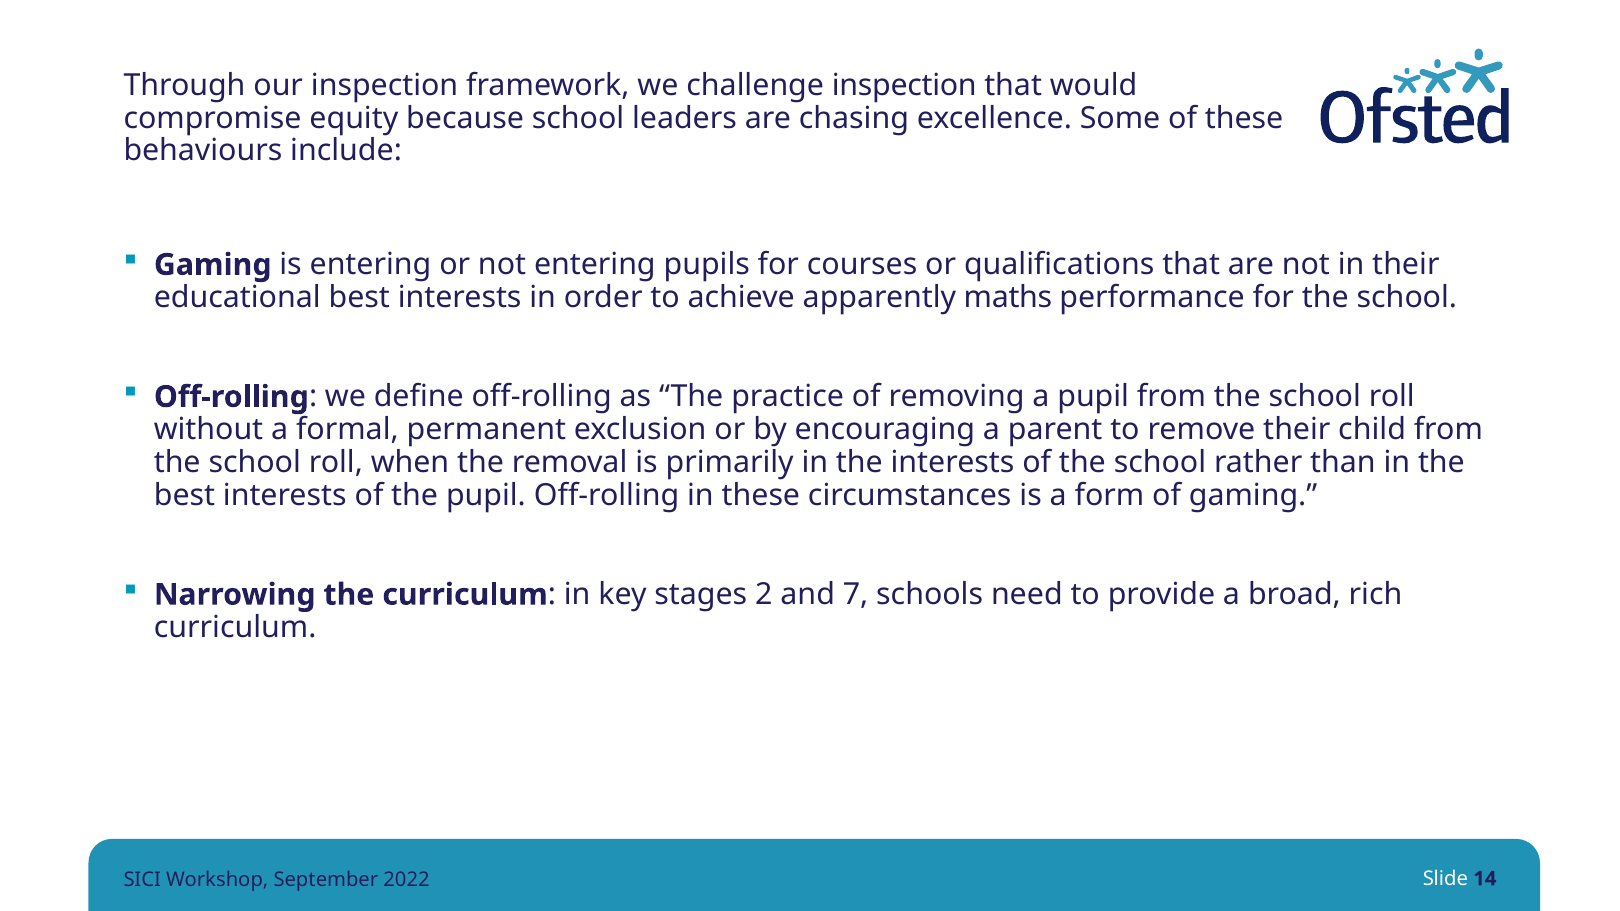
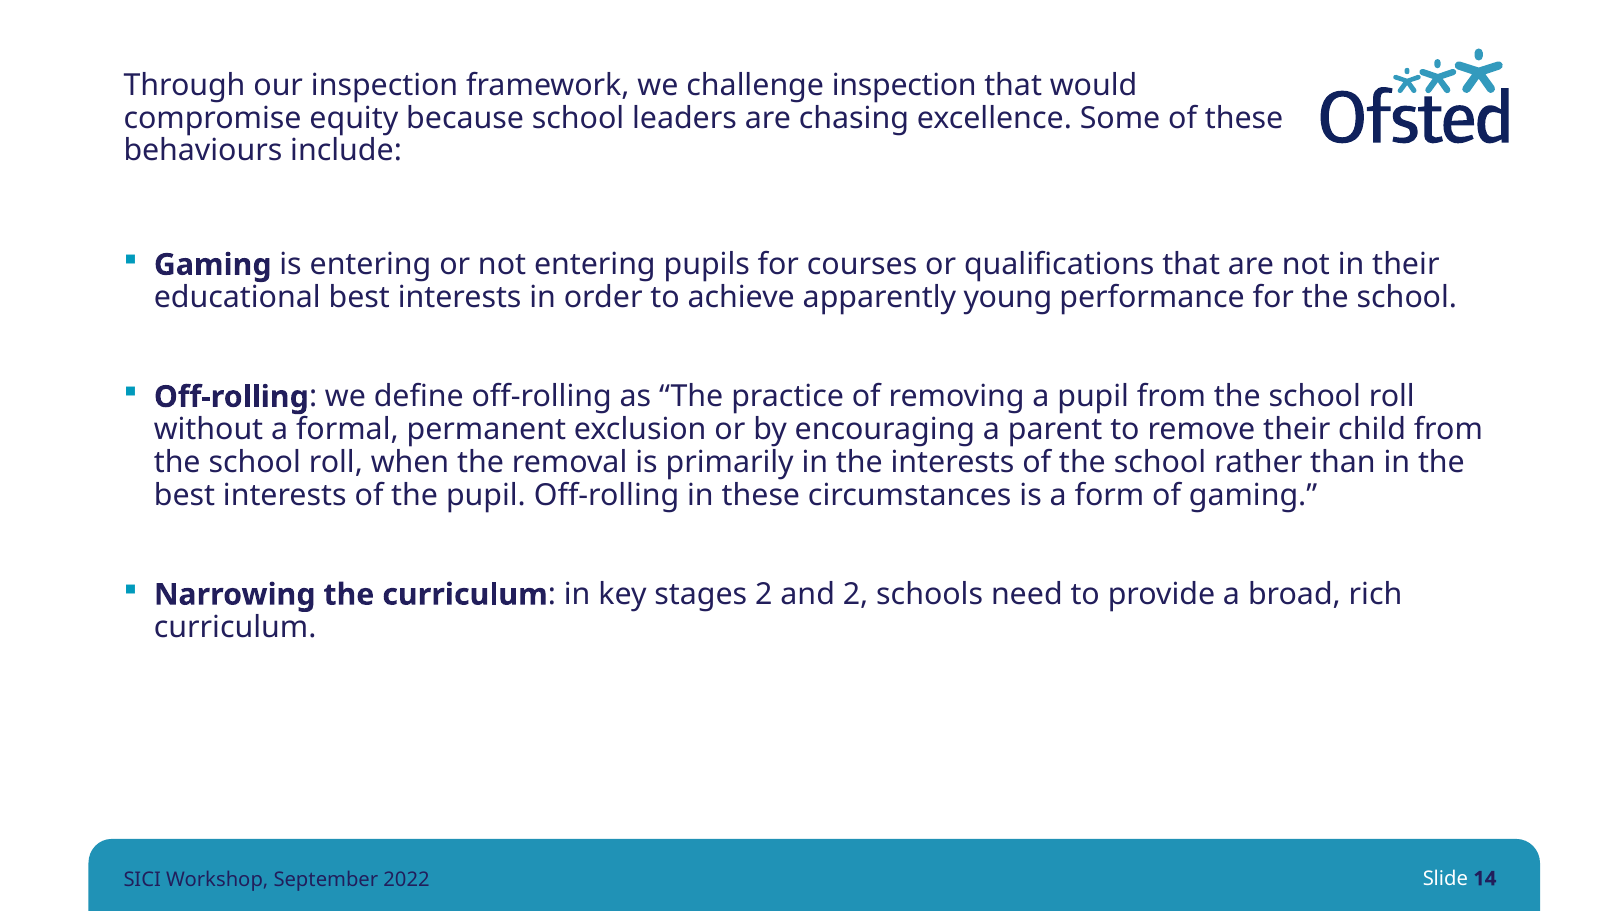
maths: maths -> young
and 7: 7 -> 2
